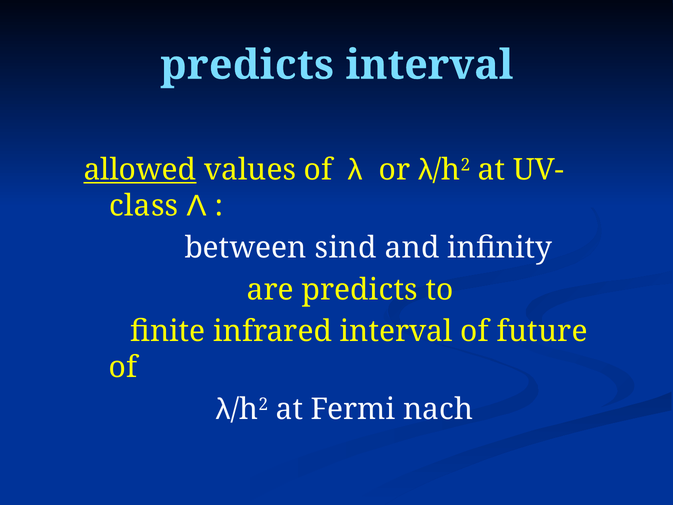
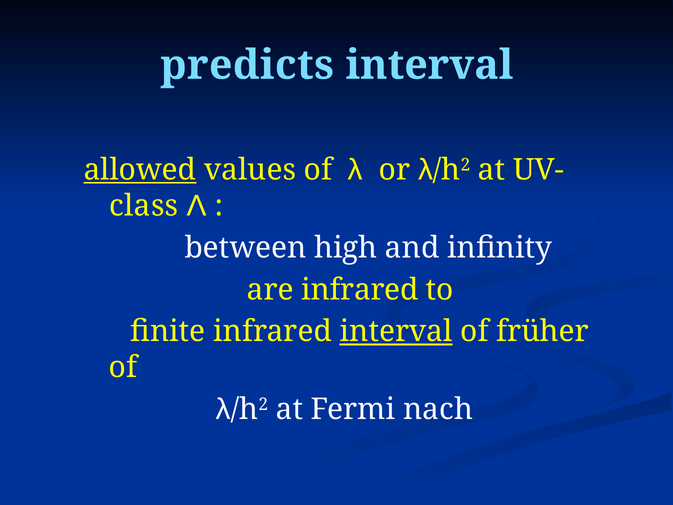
sind: sind -> high
are predicts: predicts -> infrared
interval at (396, 331) underline: none -> present
future: future -> früher
